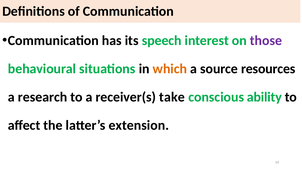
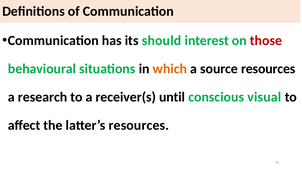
speech: speech -> should
those colour: purple -> red
take: take -> until
ability: ability -> visual
latter’s extension: extension -> resources
